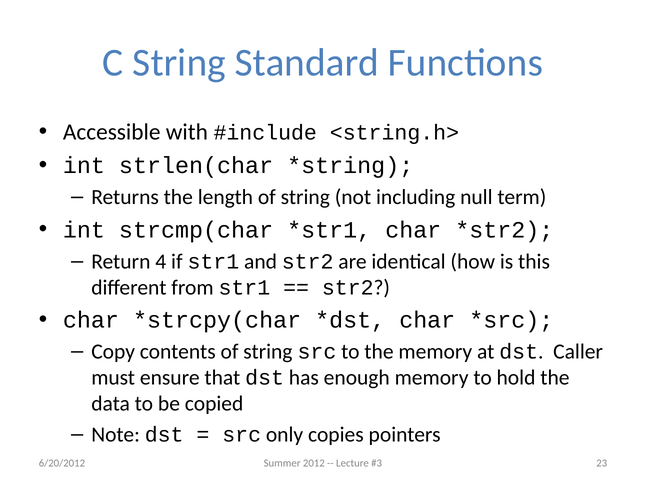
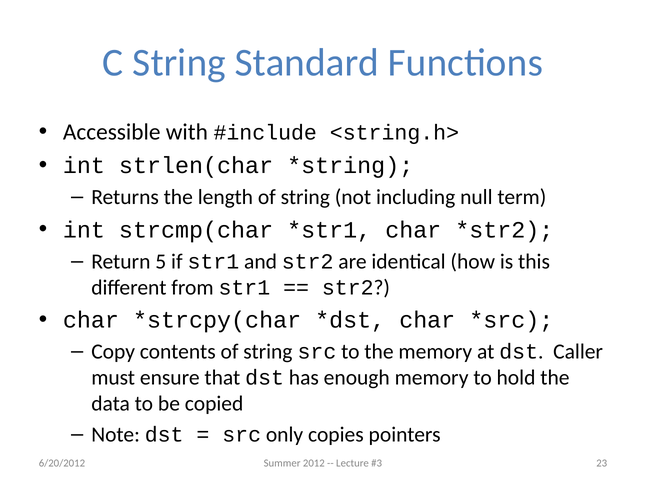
4: 4 -> 5
